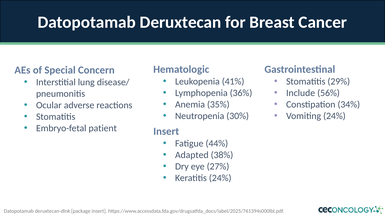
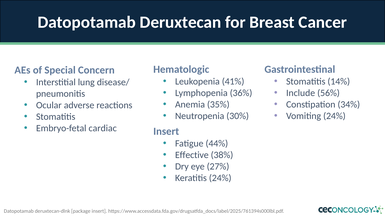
29%: 29% -> 14%
patient: patient -> cardiac
Adapted: Adapted -> Effective
